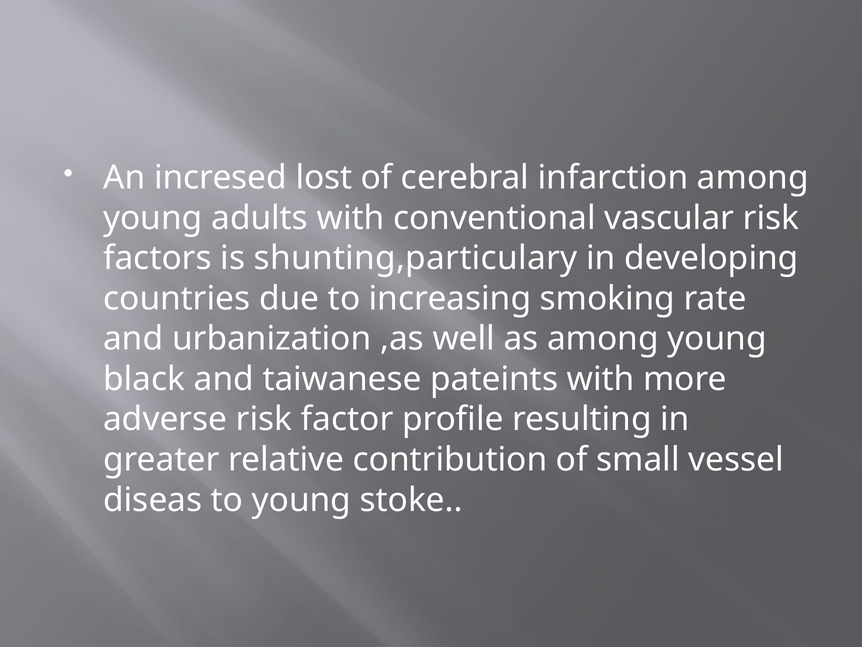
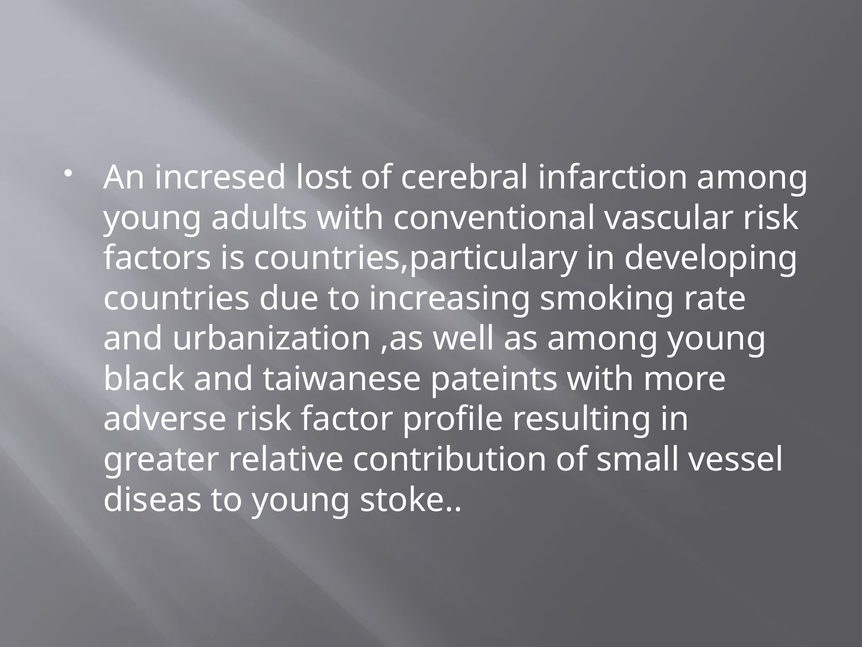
shunting,particulary: shunting,particulary -> countries,particulary
